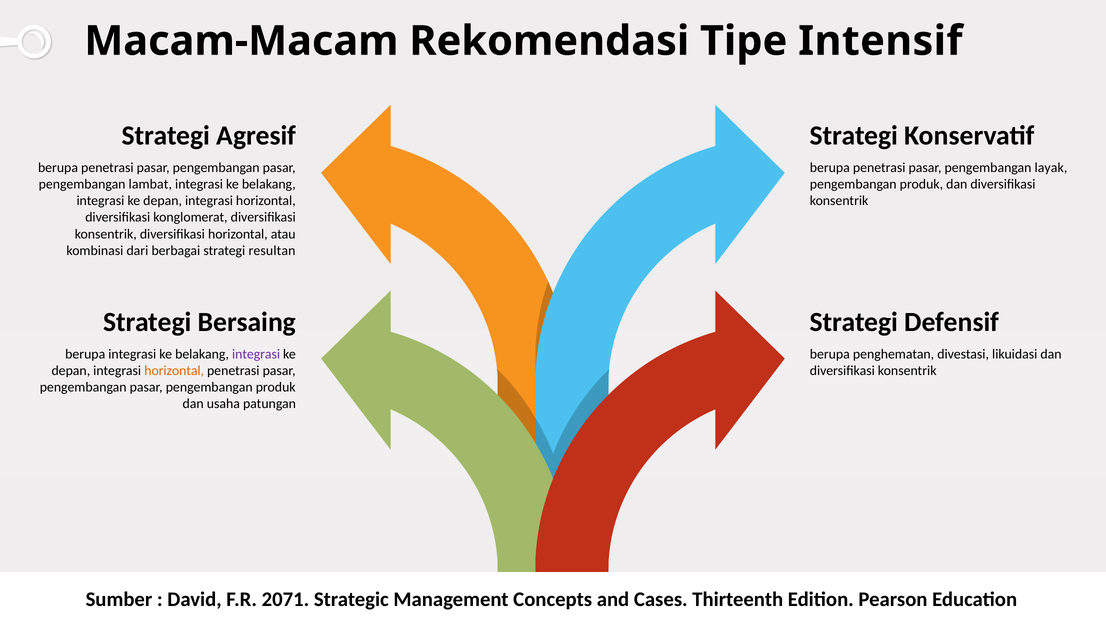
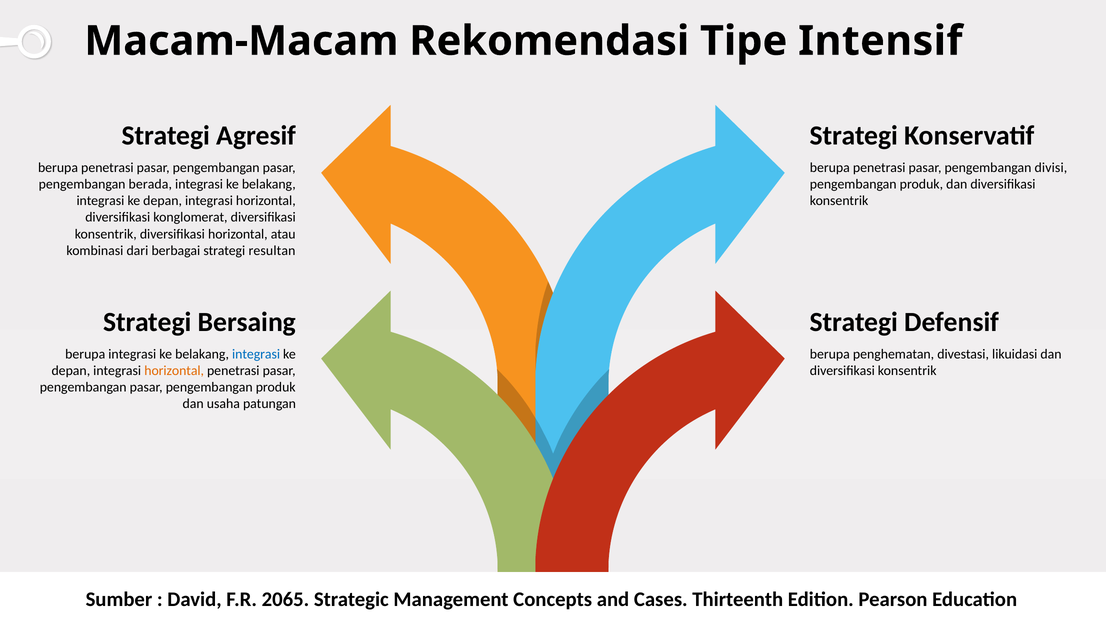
layak: layak -> divisi
lambat: lambat -> berada
integrasi at (256, 354) colour: purple -> blue
2071: 2071 -> 2065
